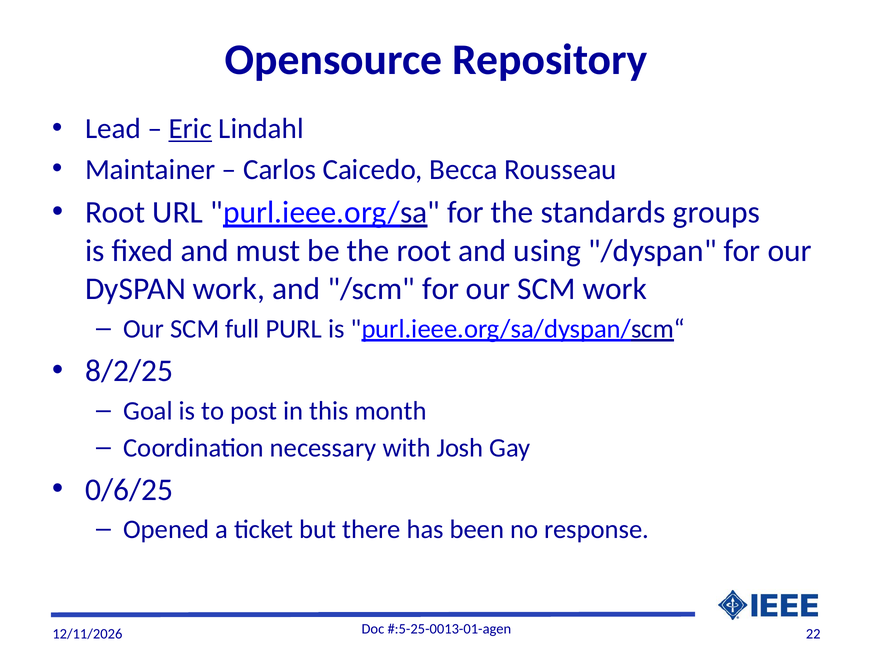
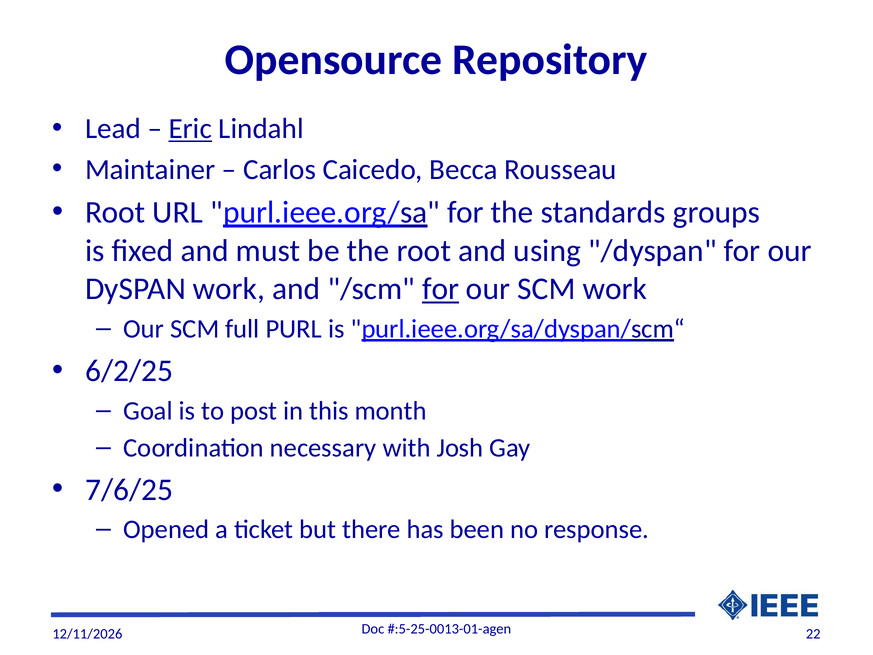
for at (441, 289) underline: none -> present
8/2/25: 8/2/25 -> 6/2/25
0/6/25: 0/6/25 -> 7/6/25
